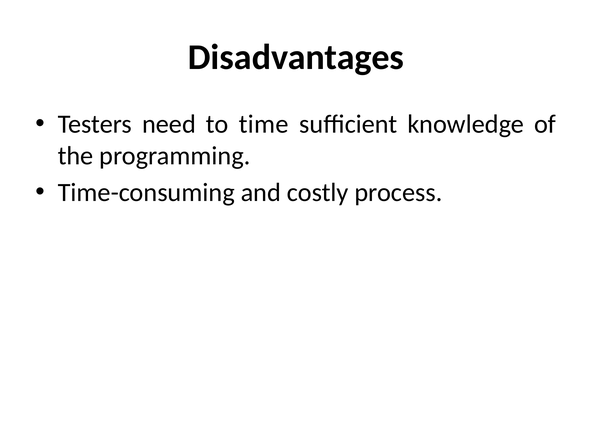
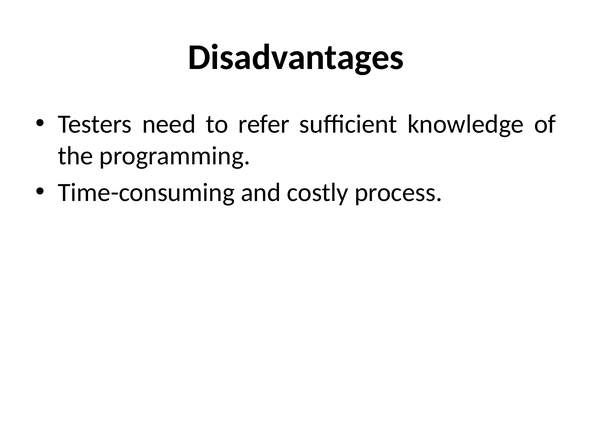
time: time -> refer
